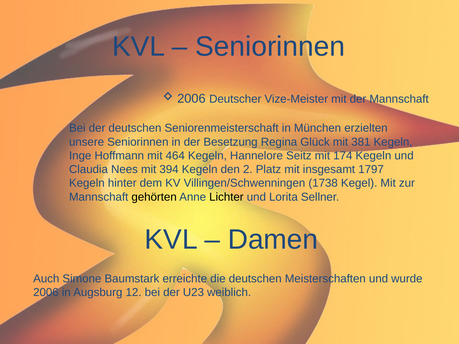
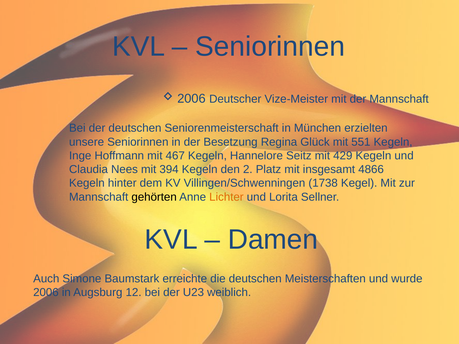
381: 381 -> 551
464: 464 -> 467
174: 174 -> 429
1797: 1797 -> 4866
Lichter colour: black -> orange
